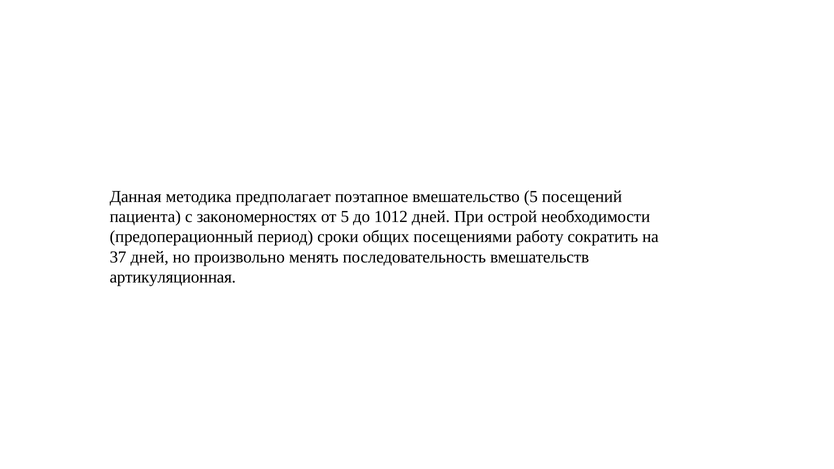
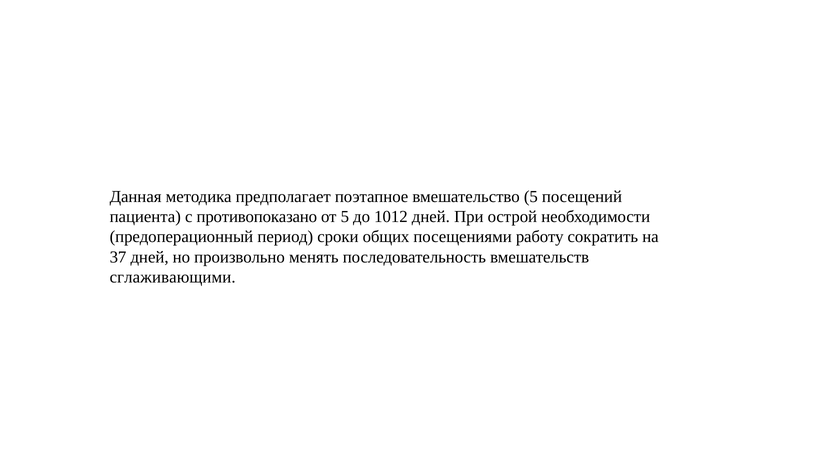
закономерностях: закономерностях -> противопоказано
артикуляционная: артикуляционная -> сглаживающими
